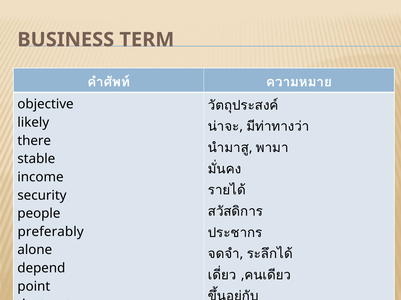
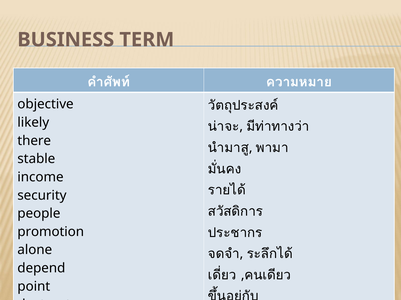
preferably: preferably -> promotion
